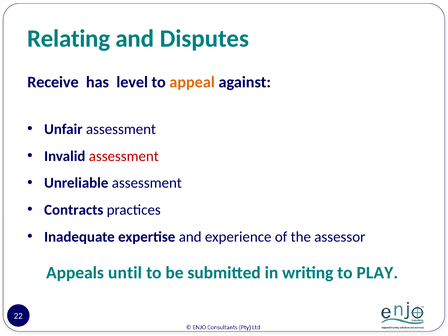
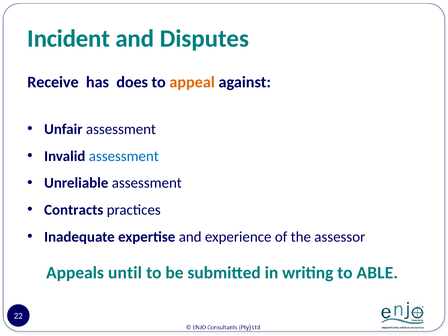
Relating: Relating -> Incident
level: level -> does
assessment at (124, 156) colour: red -> blue
PLAY: PLAY -> ABLE
